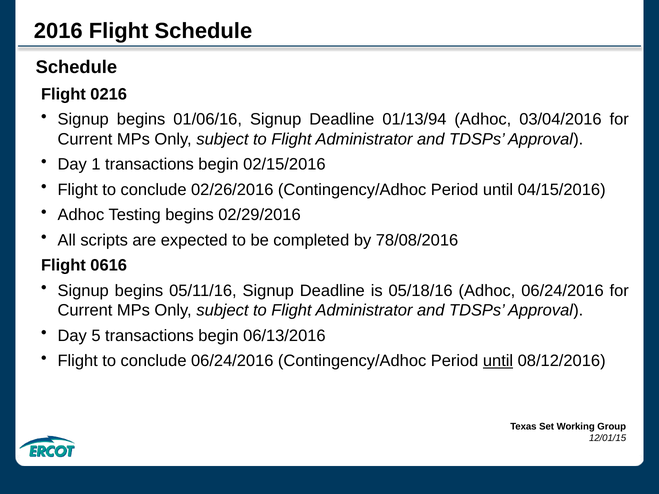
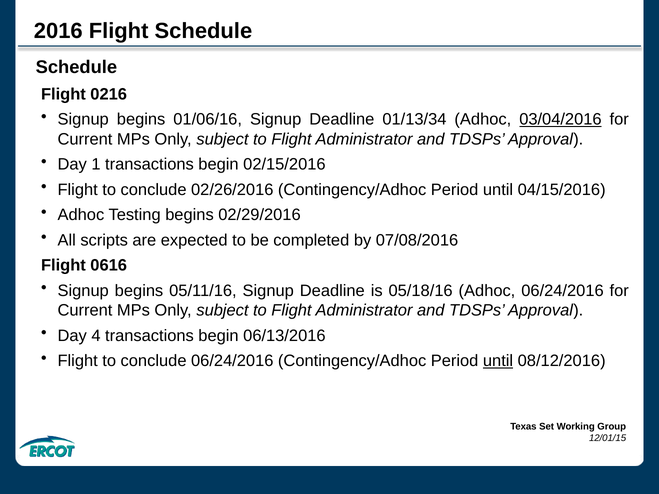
01/13/94: 01/13/94 -> 01/13/34
03/04/2016 underline: none -> present
78/08/2016: 78/08/2016 -> 07/08/2016
5: 5 -> 4
